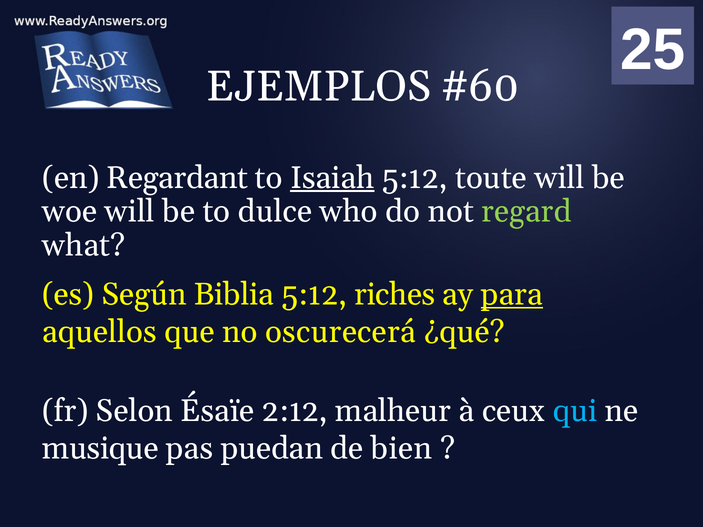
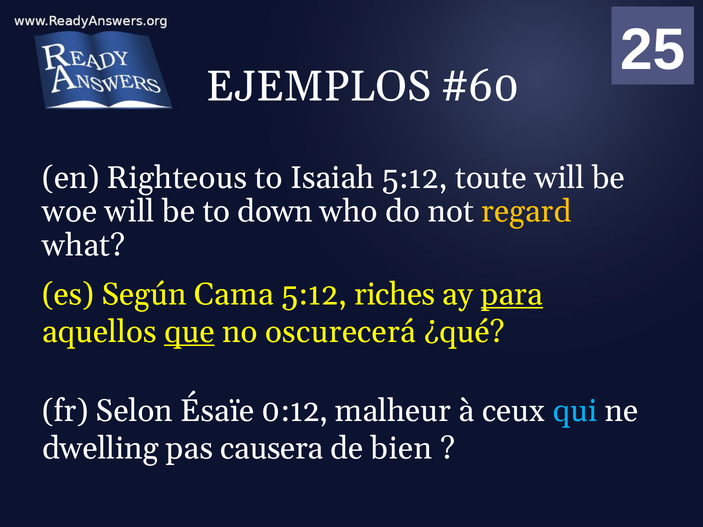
Regardant: Regardant -> Righteous
Isaiah underline: present -> none
dulce: dulce -> down
regard colour: light green -> yellow
Biblia: Biblia -> Cama
que underline: none -> present
2:12: 2:12 -> 0:12
musique: musique -> dwelling
puedan: puedan -> causera
